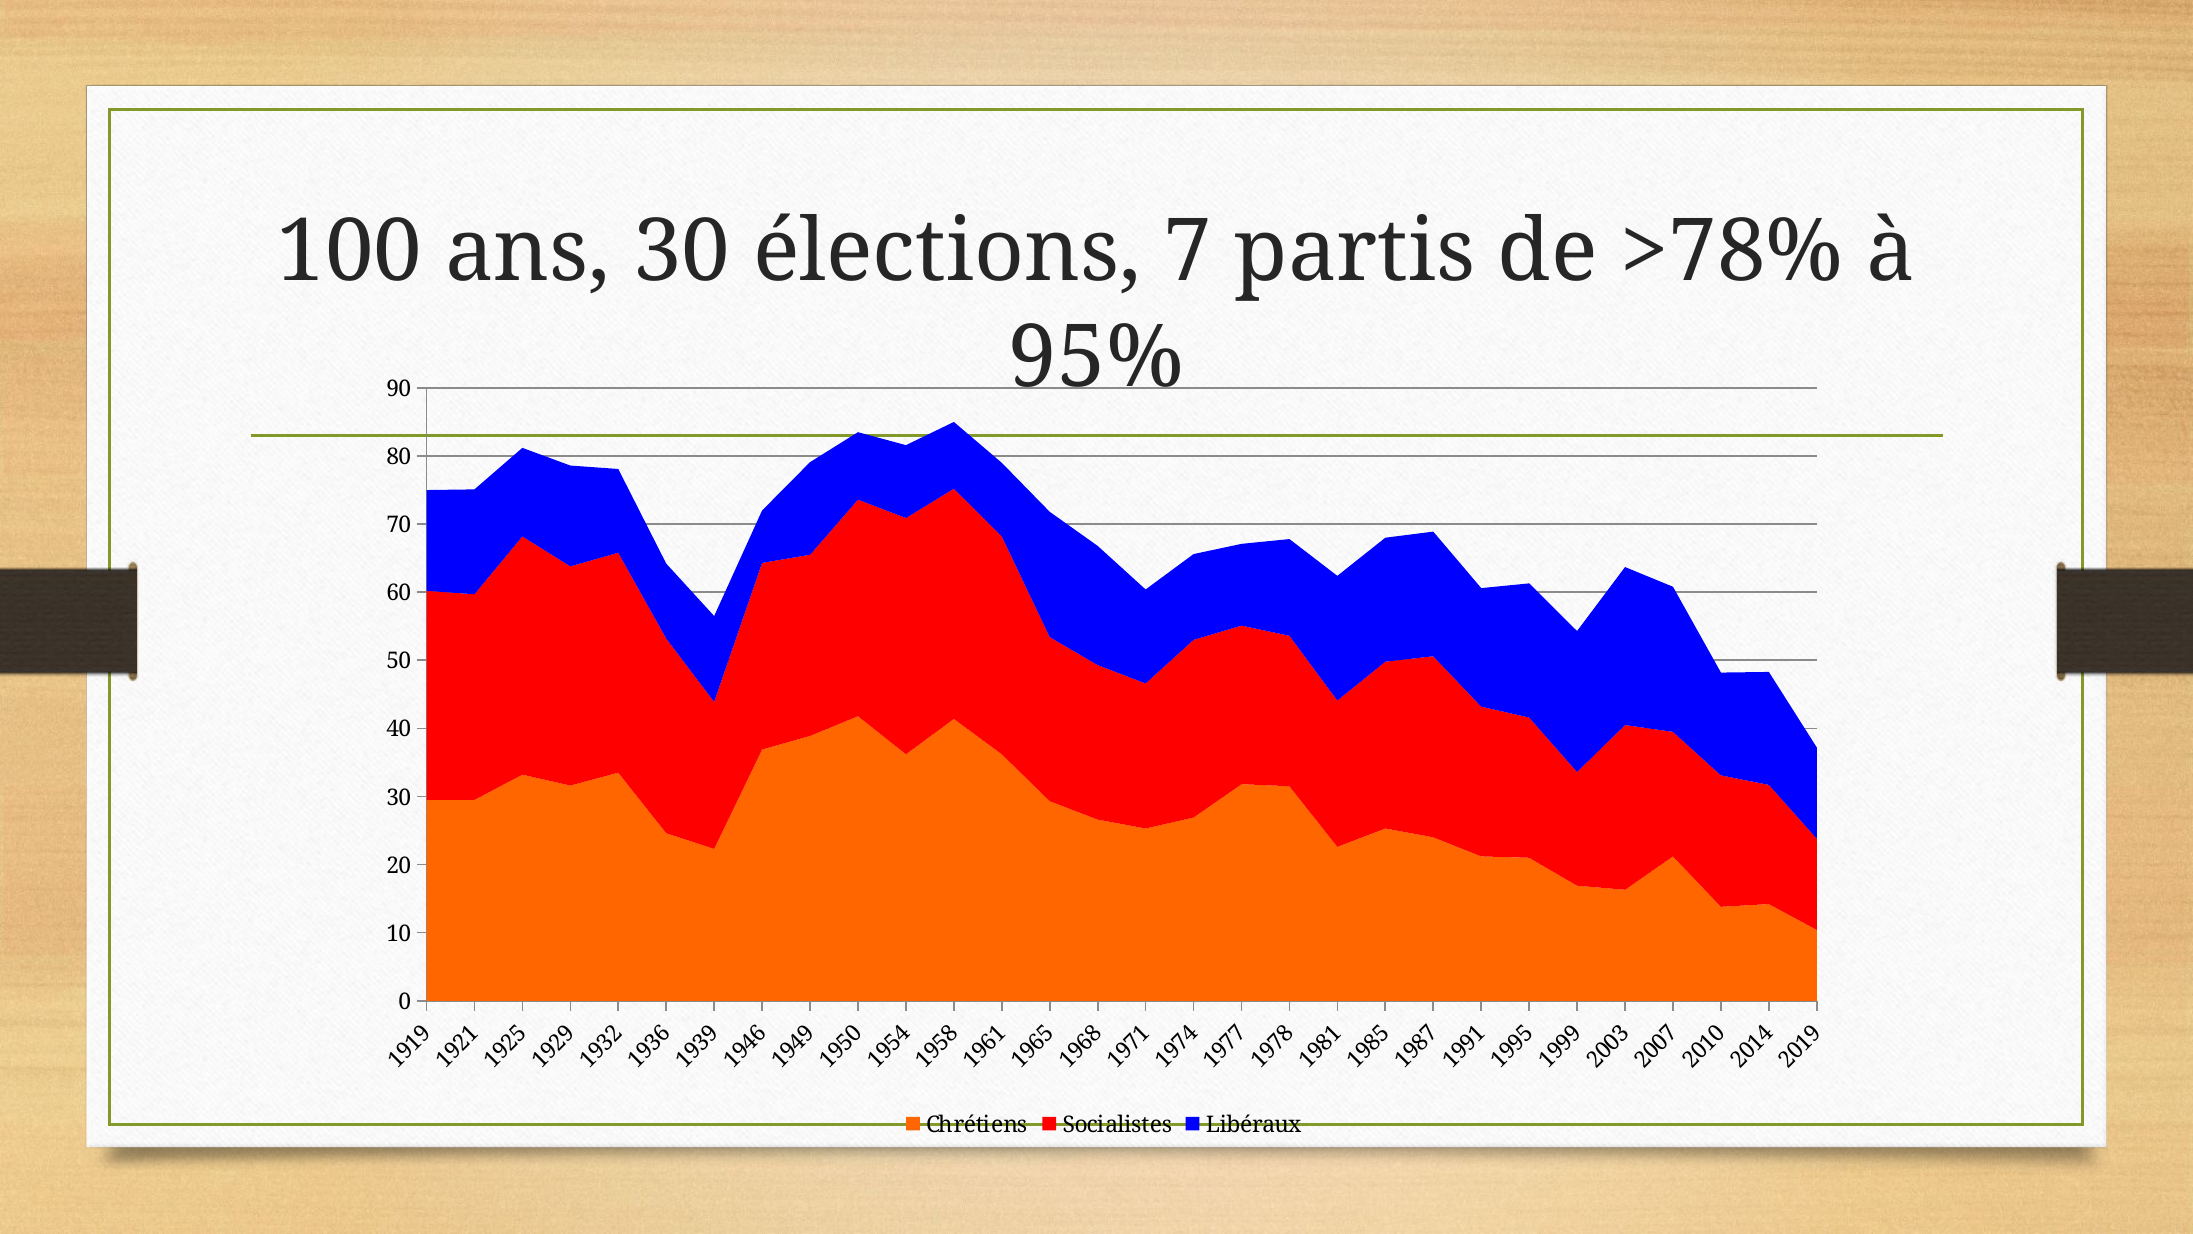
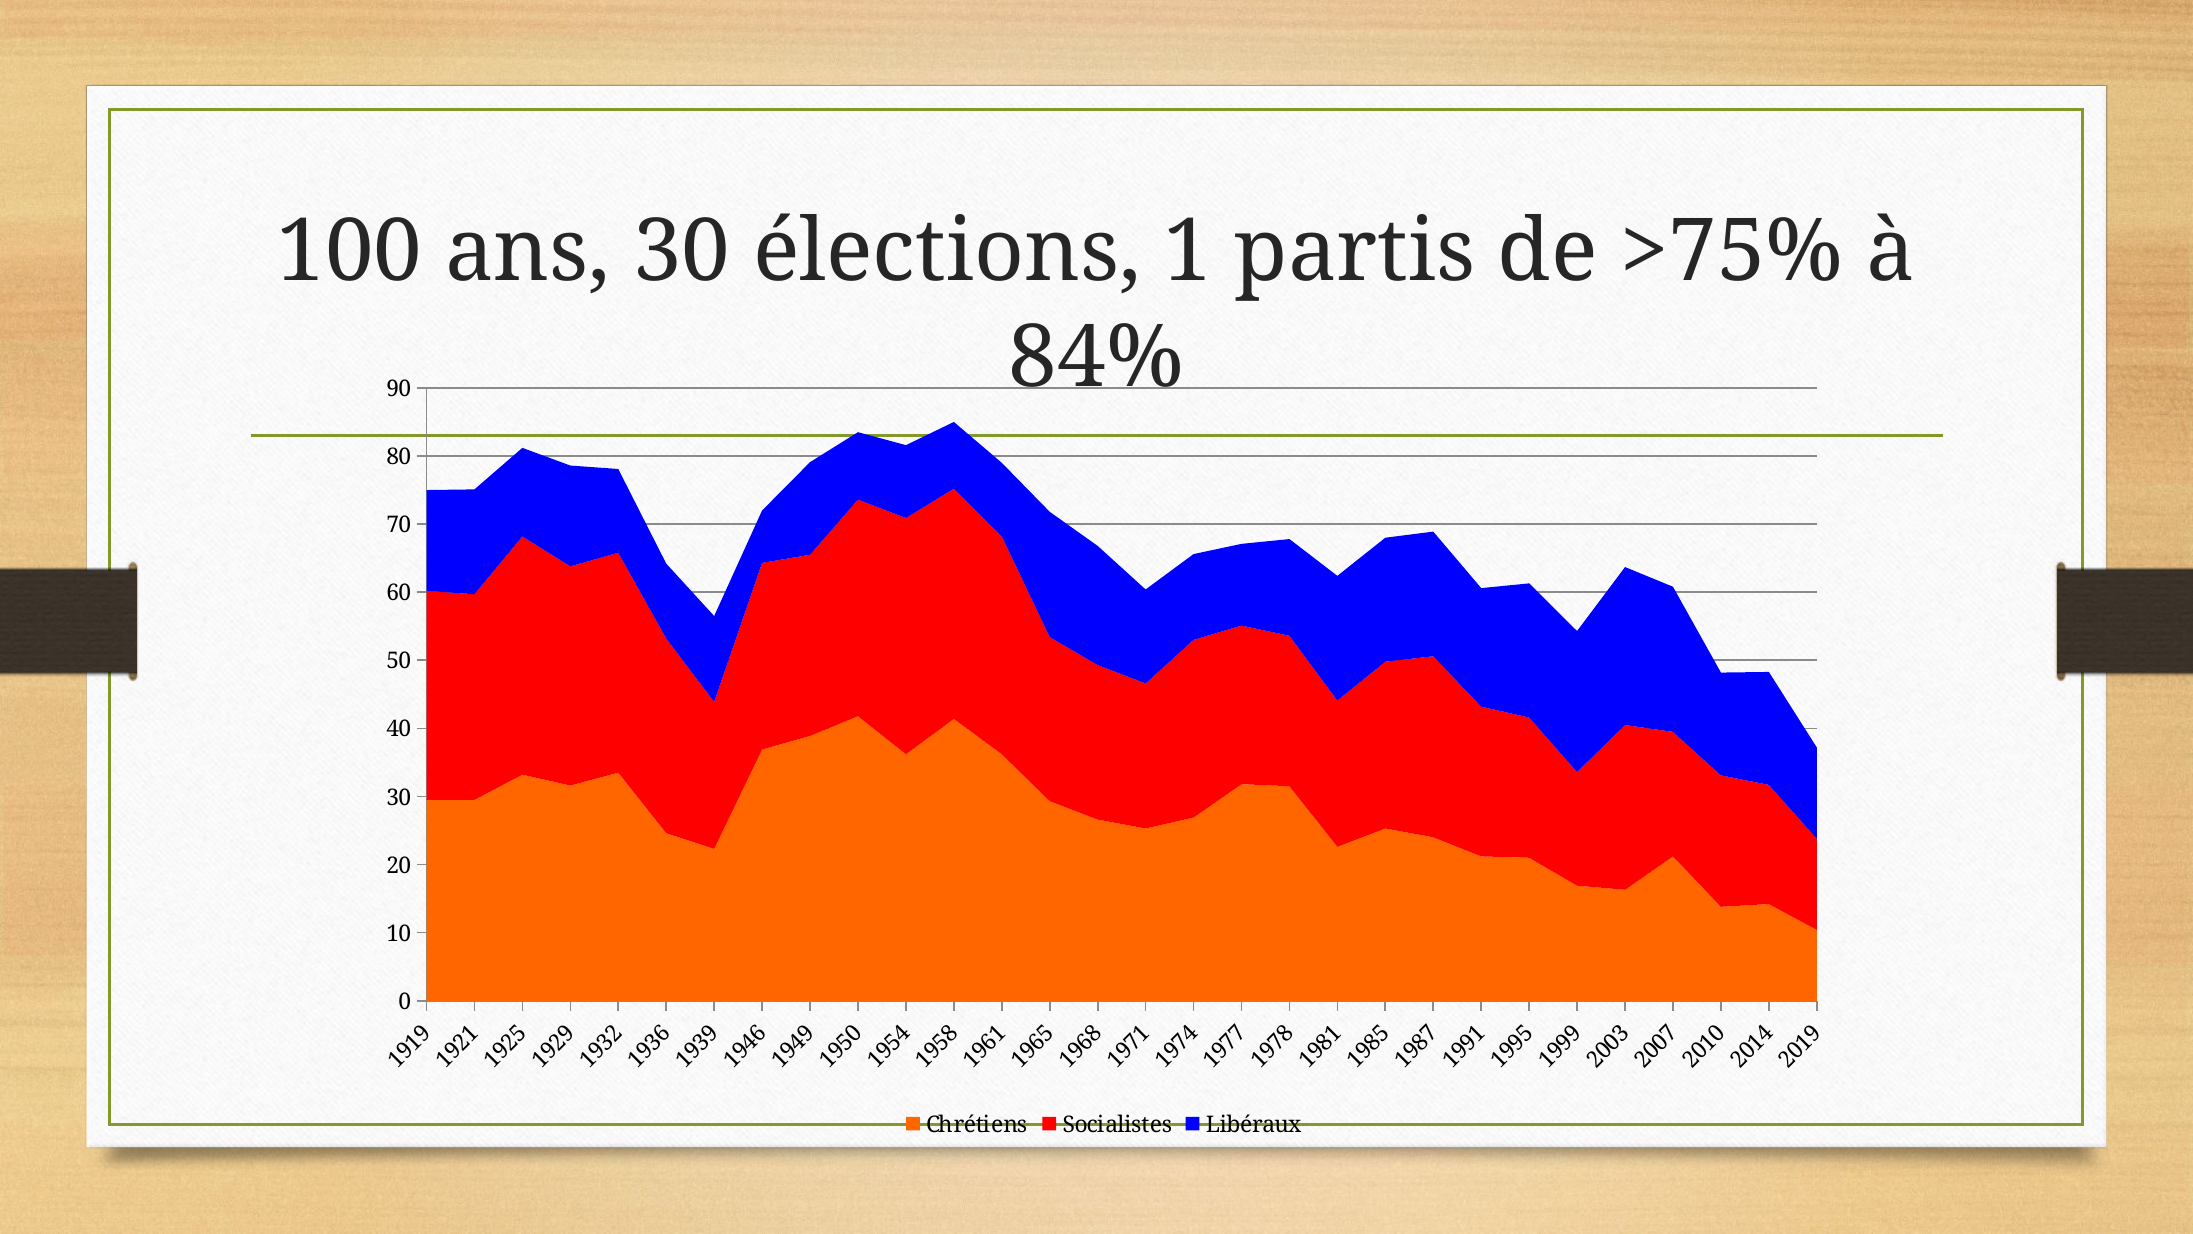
élections 7: 7 -> 1
>78%: >78% -> >75%
95%: 95% -> 84%
